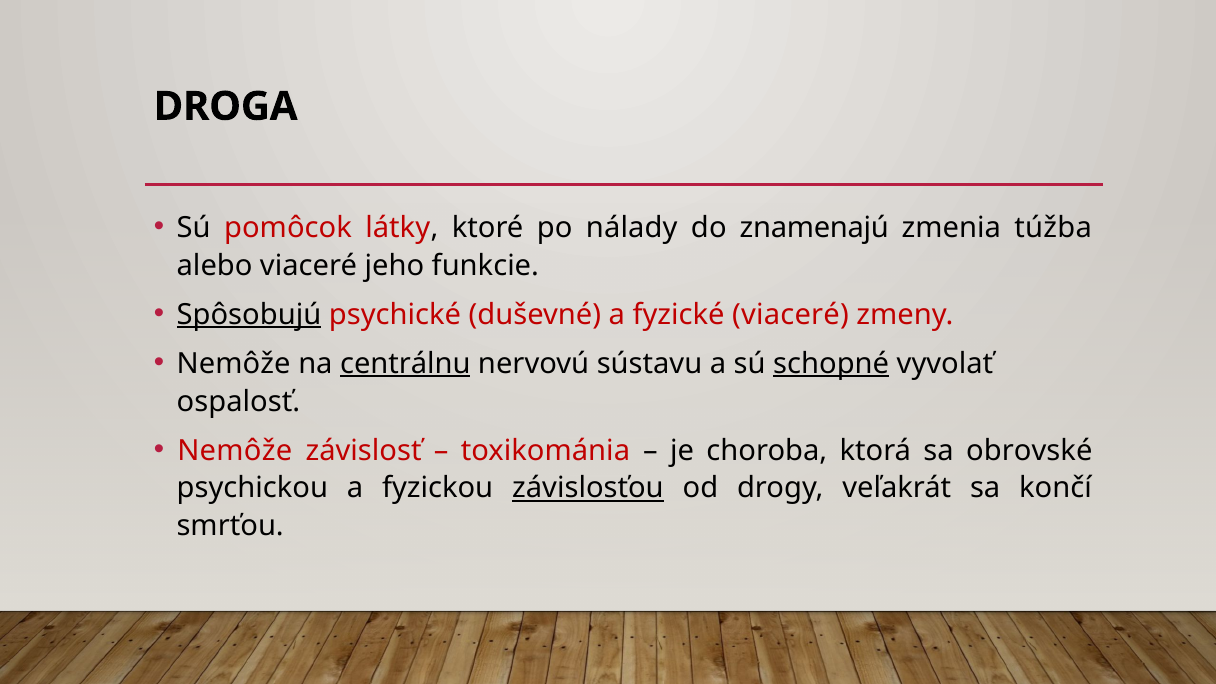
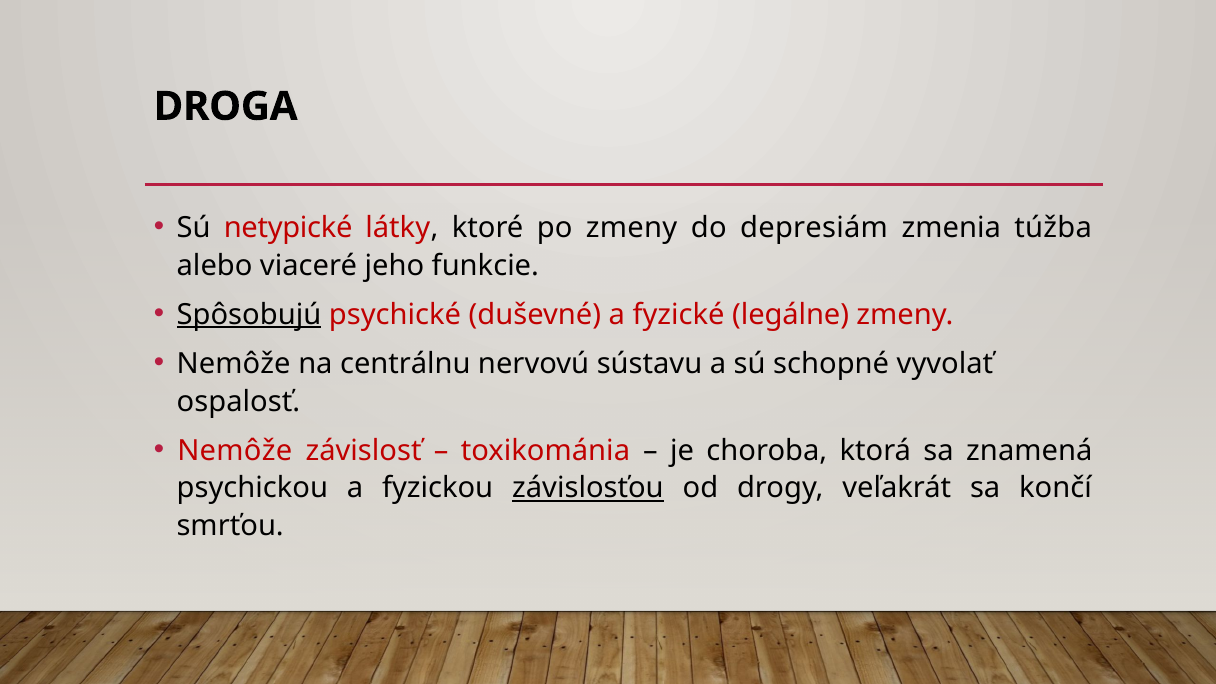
pomôcok: pomôcok -> netypické
po nálady: nálady -> zmeny
znamenajú: znamenajú -> depresiám
fyzické viaceré: viaceré -> legálne
centrálnu underline: present -> none
schopné underline: present -> none
obrovské: obrovské -> znamená
